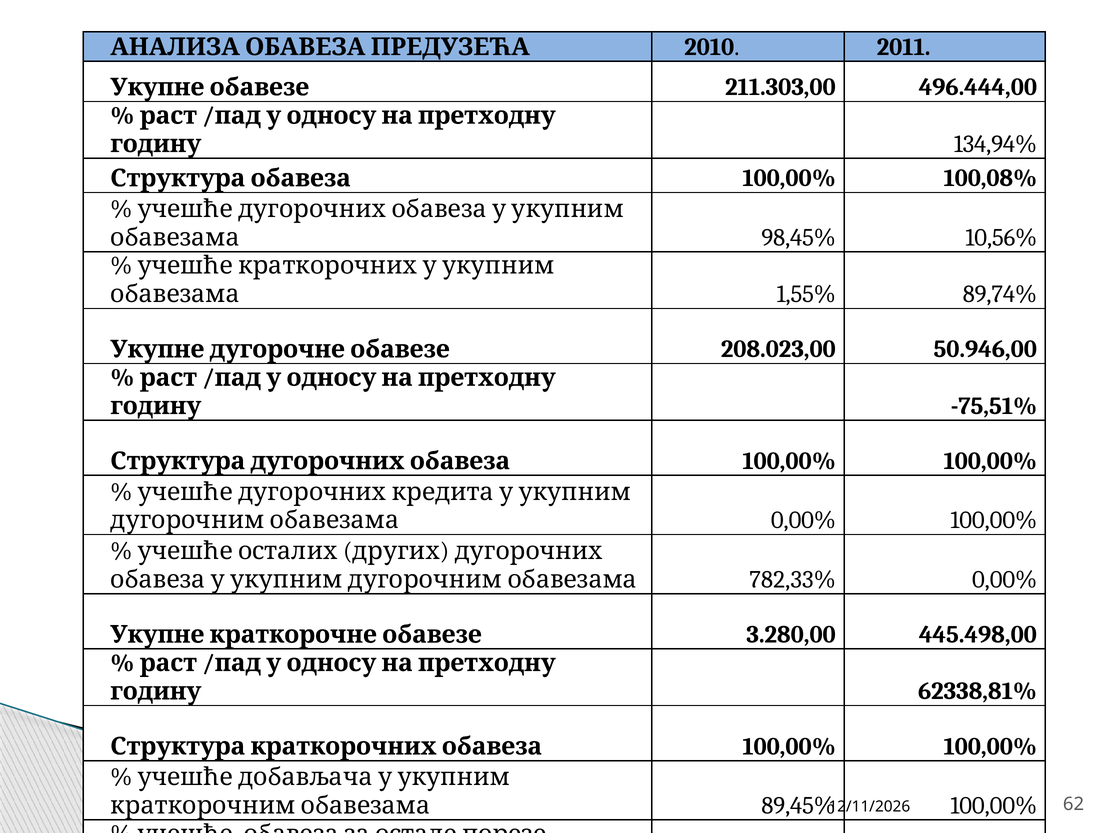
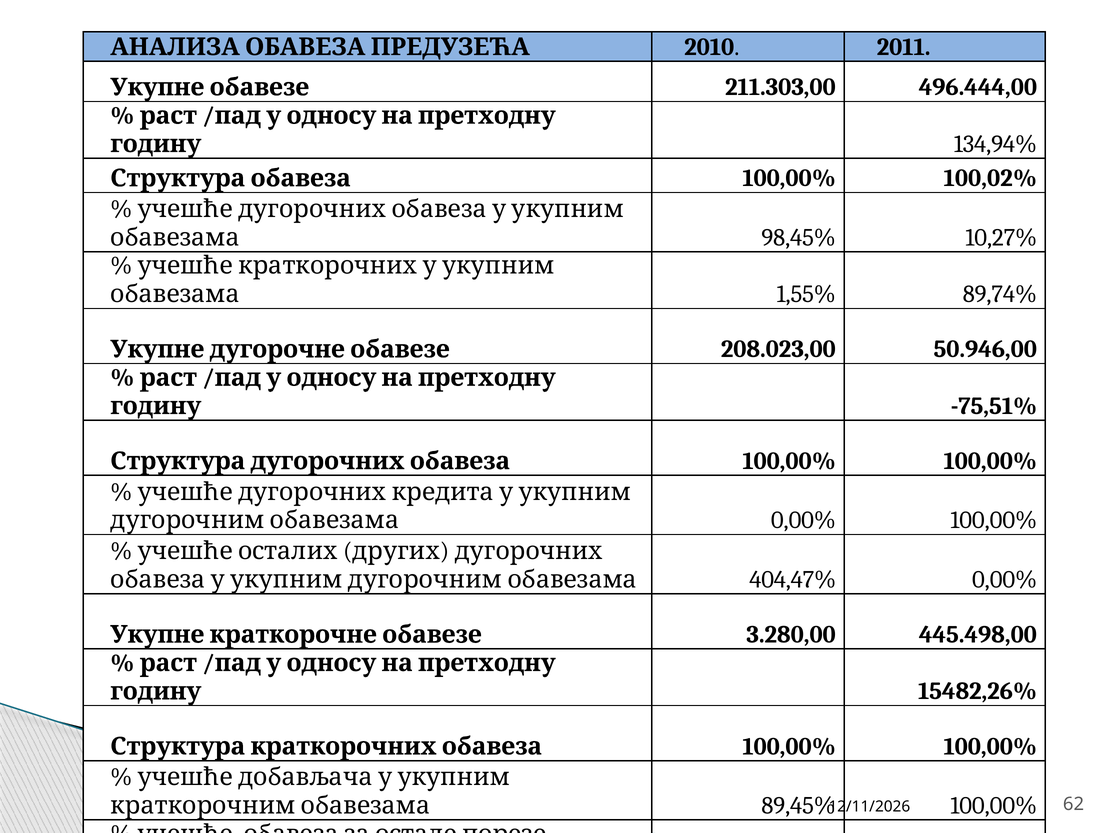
100,08%: 100,08% -> 100,02%
10,56%: 10,56% -> 10,27%
782,33%: 782,33% -> 404,47%
62338,81%: 62338,81% -> 15482,26%
